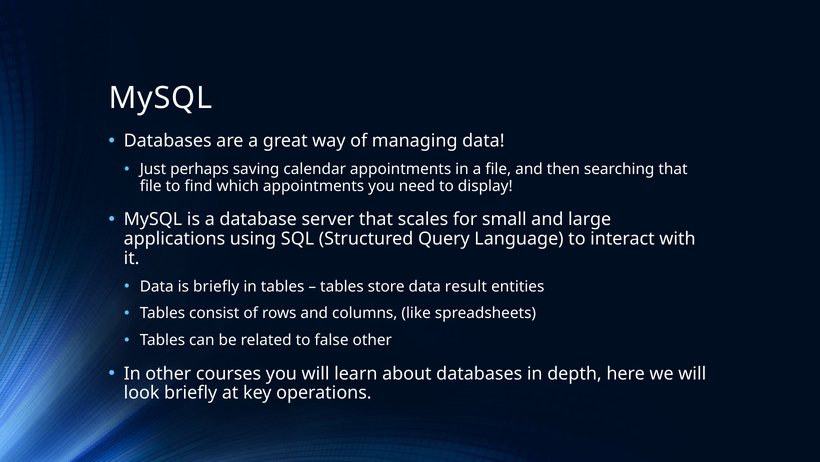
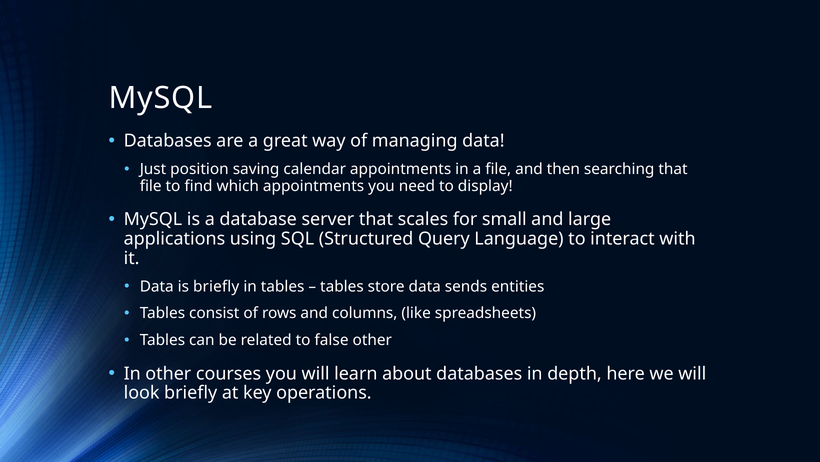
perhaps: perhaps -> position
result: result -> sends
